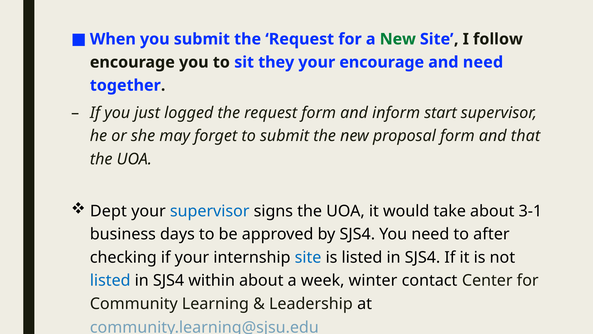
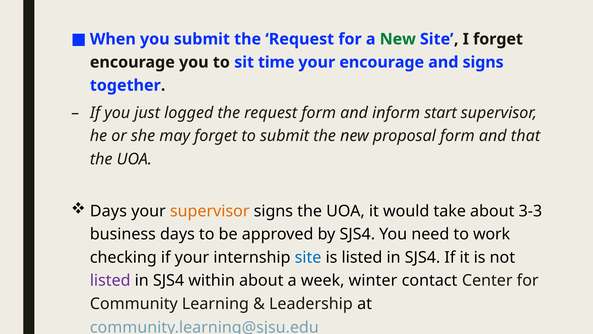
I follow: follow -> forget
they: they -> time
and need: need -> signs
Dept at (108, 211): Dept -> Days
supervisor at (210, 211) colour: blue -> orange
3-1: 3-1 -> 3-3
after: after -> work
listed at (110, 280) colour: blue -> purple
